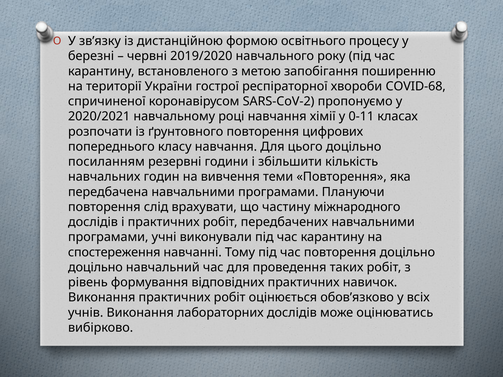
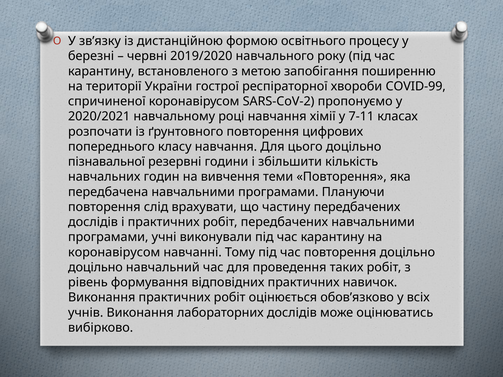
COVID-68: COVID-68 -> COVID-99
0-11: 0-11 -> 7-11
посиланням: посиланням -> пізнавальної
частину міжнародного: міжнародного -> передбачених
спостереження at (114, 252): спостереження -> коронавірусом
